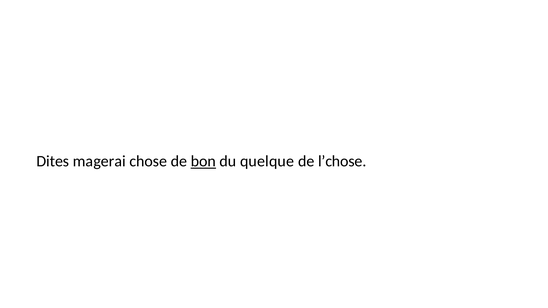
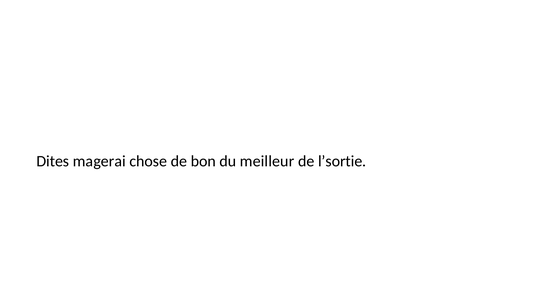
bon underline: present -> none
quelque: quelque -> meilleur
l’chose: l’chose -> l’sortie
